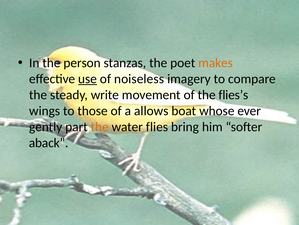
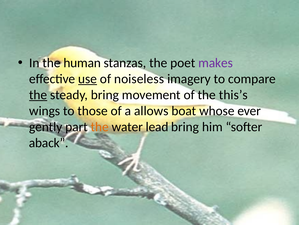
person: person -> human
makes colour: orange -> purple
the at (38, 95) underline: none -> present
steady write: write -> bring
flies’s: flies’s -> this’s
flies: flies -> lead
